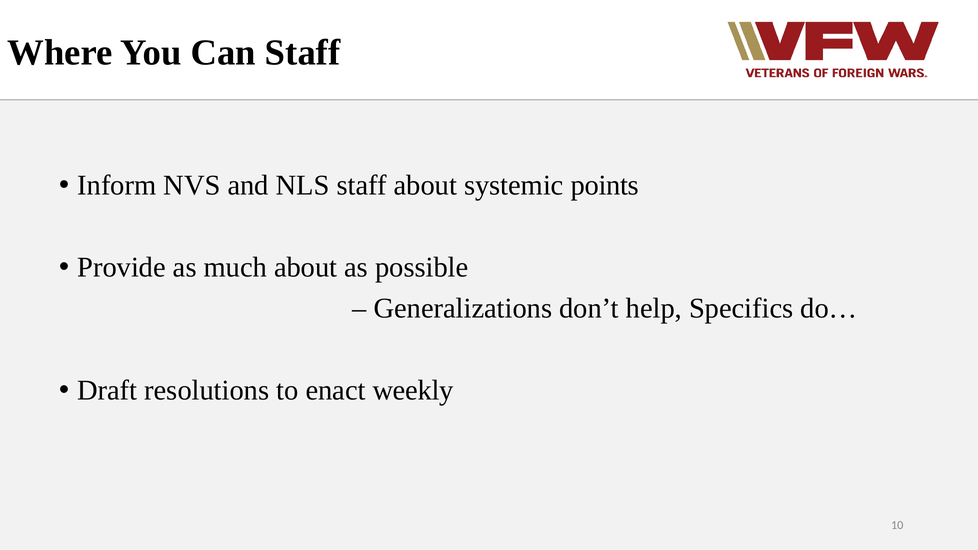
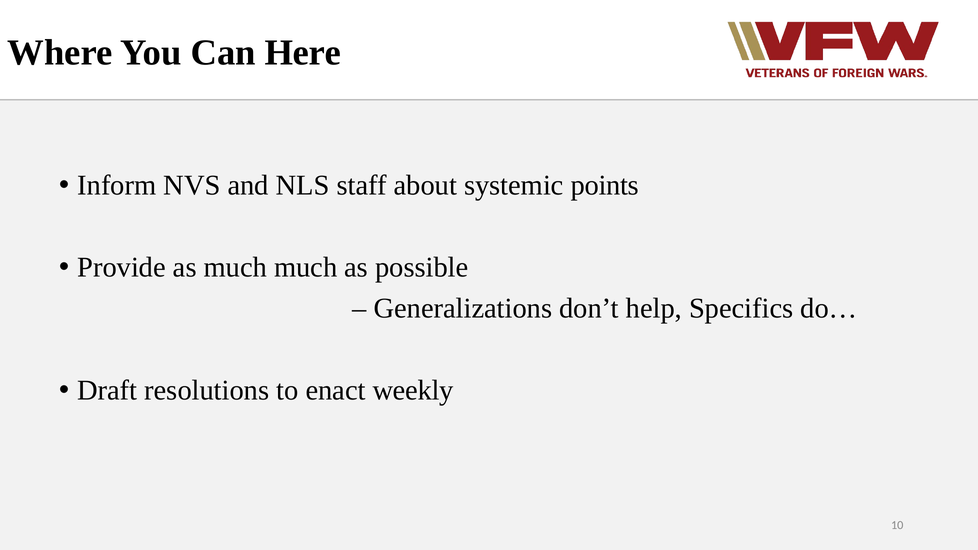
Can Staff: Staff -> Here
much about: about -> much
